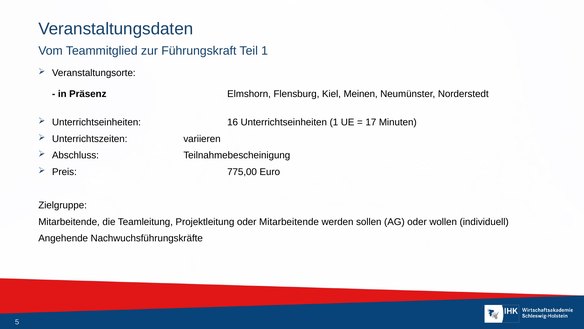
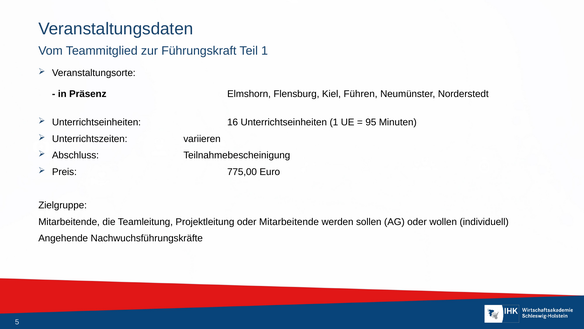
Meinen: Meinen -> Führen
17: 17 -> 95
